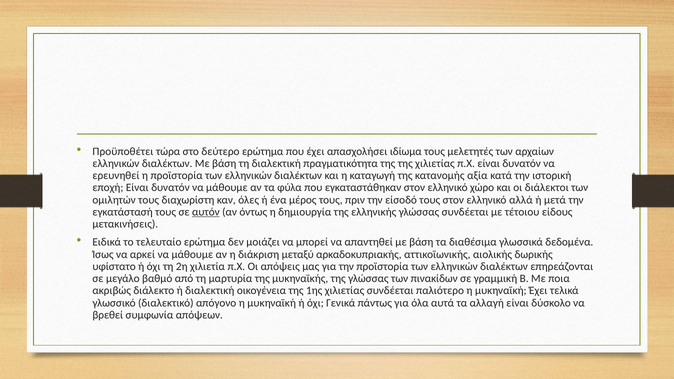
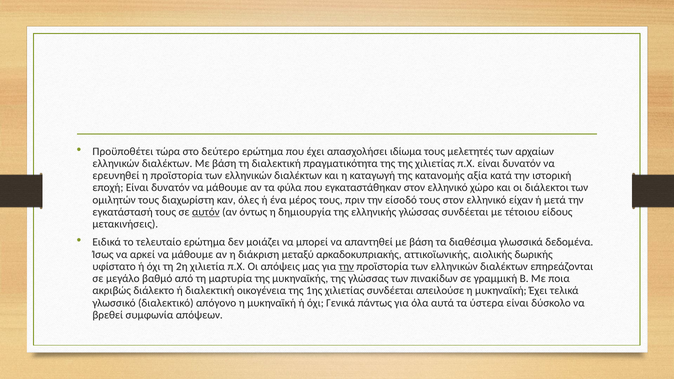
αλλά: αλλά -> είχαν
την at (346, 267) underline: none -> present
παλιότερο: παλιότερο -> απειλούσε
αλλαγή: αλλαγή -> ύστερα
